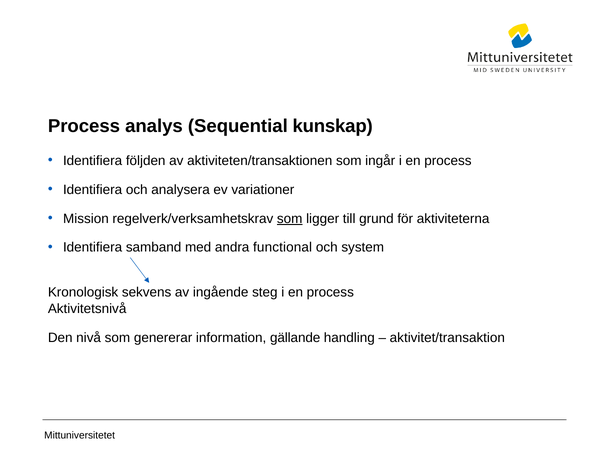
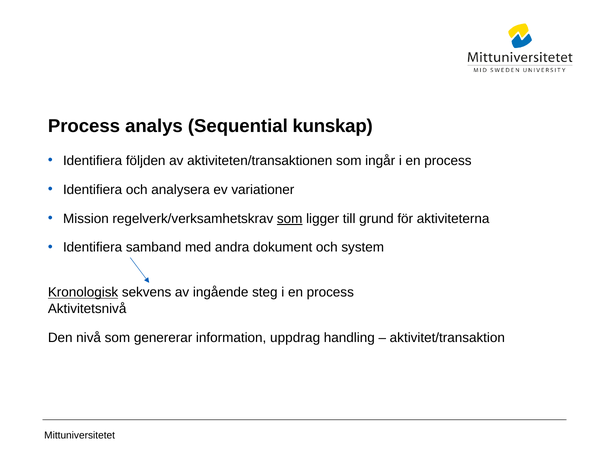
functional: functional -> dokument
Kronologisk underline: none -> present
gällande: gällande -> uppdrag
